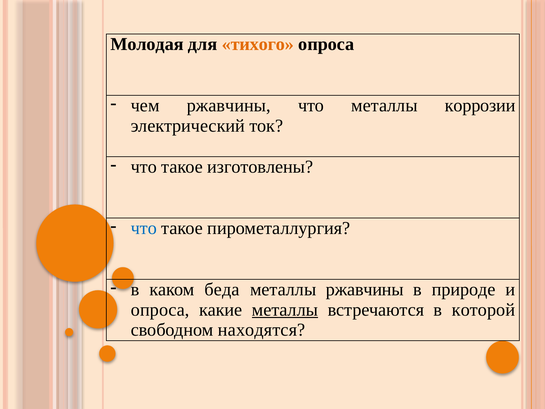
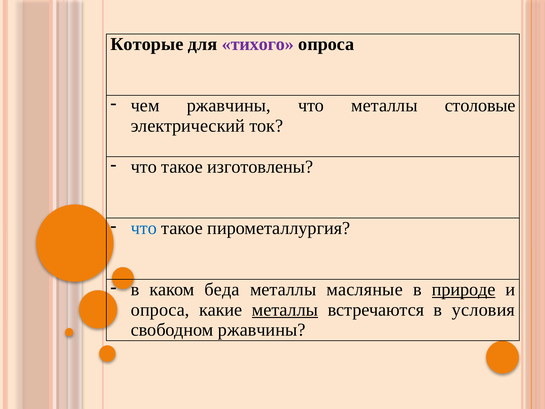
Молодая: Молодая -> Которые
тихого colour: orange -> purple
коррозии: коррозии -> столовые
металлы ржавчины: ржавчины -> масляные
природе underline: none -> present
которой: которой -> условия
свободном находятся: находятся -> ржавчины
